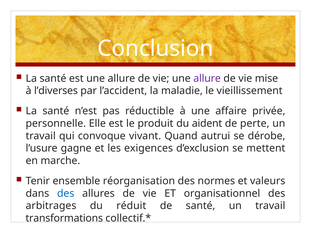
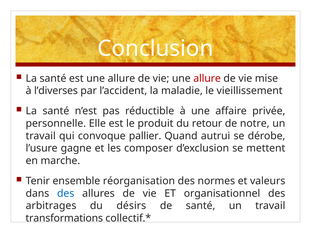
allure at (207, 78) colour: purple -> red
aident: aident -> retour
perte: perte -> notre
vivant: vivant -> pallier
exigences: exigences -> composer
réduit: réduit -> désirs
